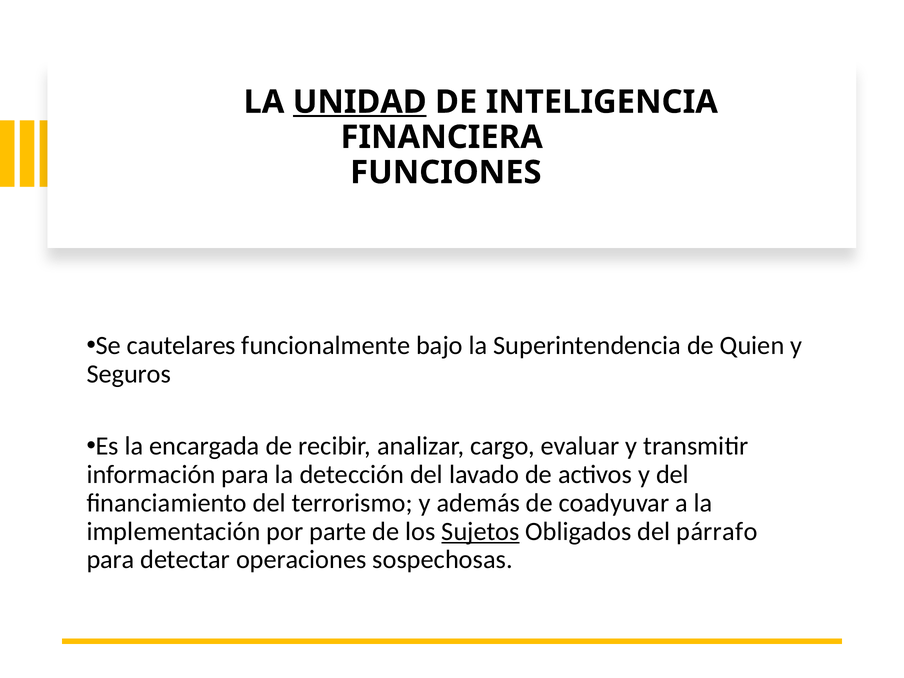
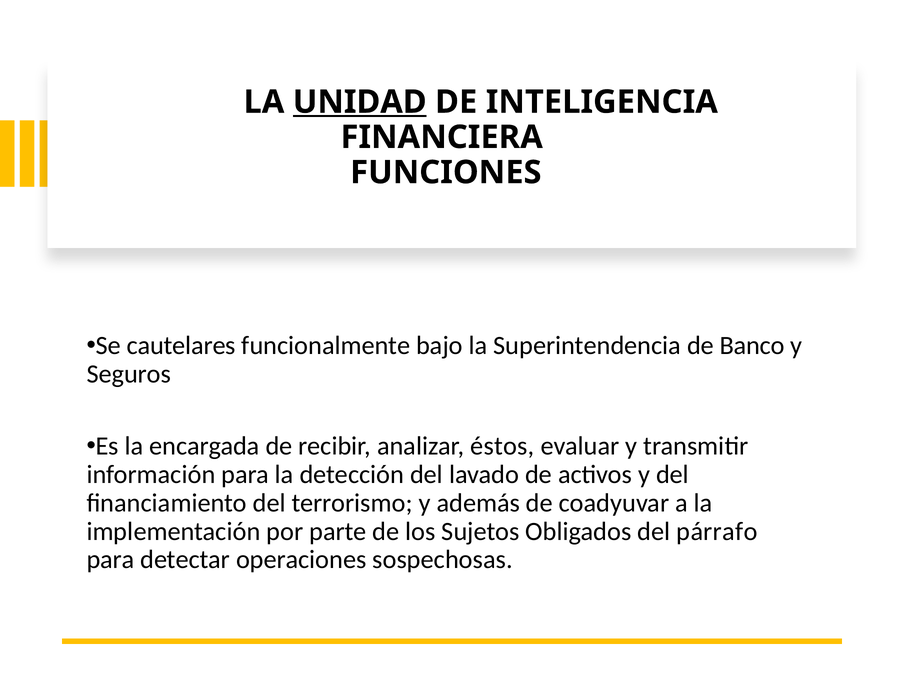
Quien: Quien -> Banco
cargo: cargo -> éstos
Sujetos underline: present -> none
